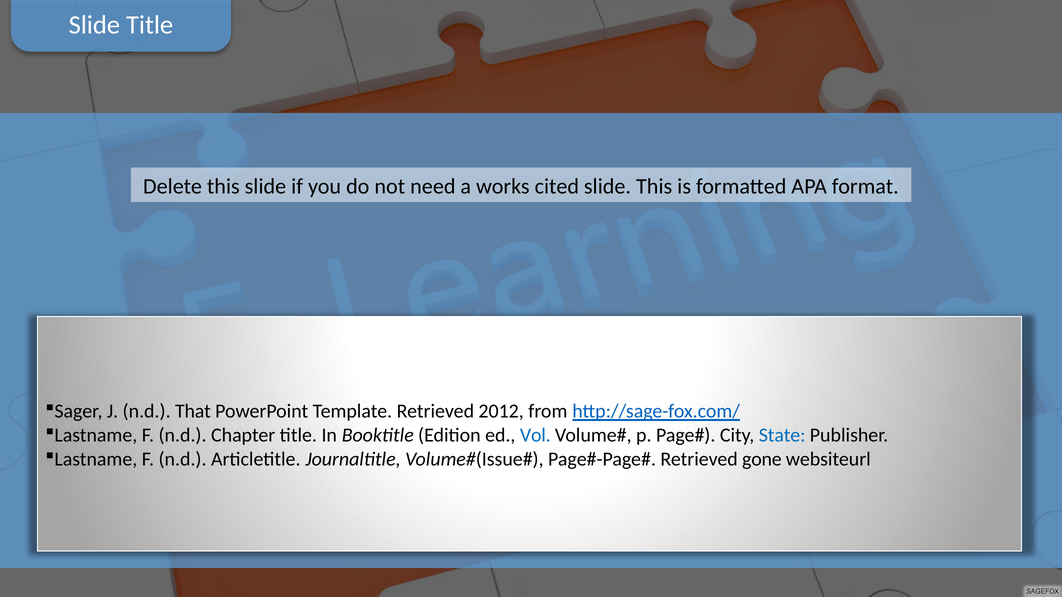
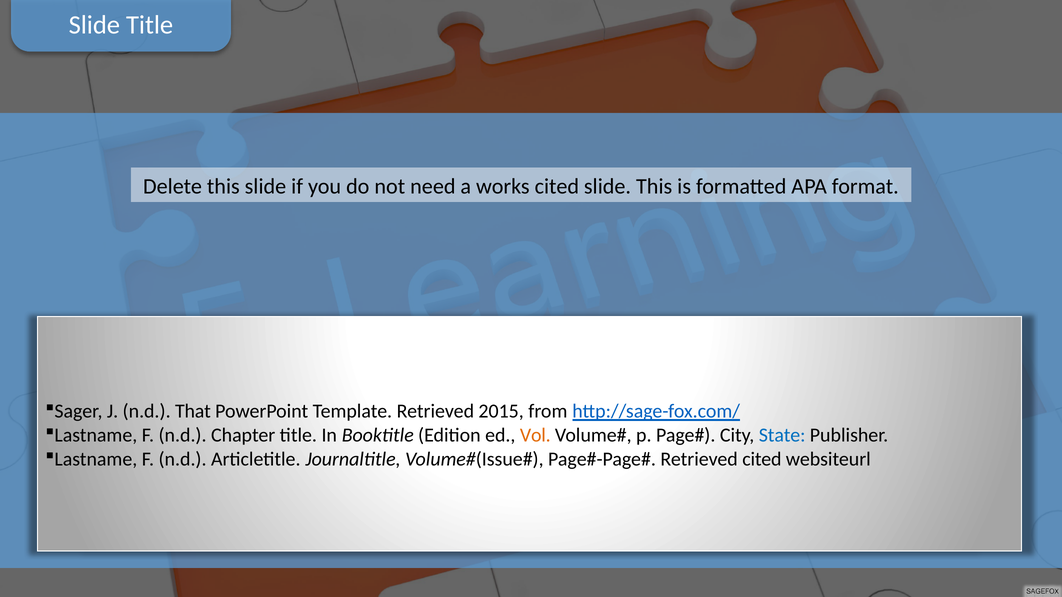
2012: 2012 -> 2015
Vol colour: blue -> orange
Retrieved gone: gone -> cited
